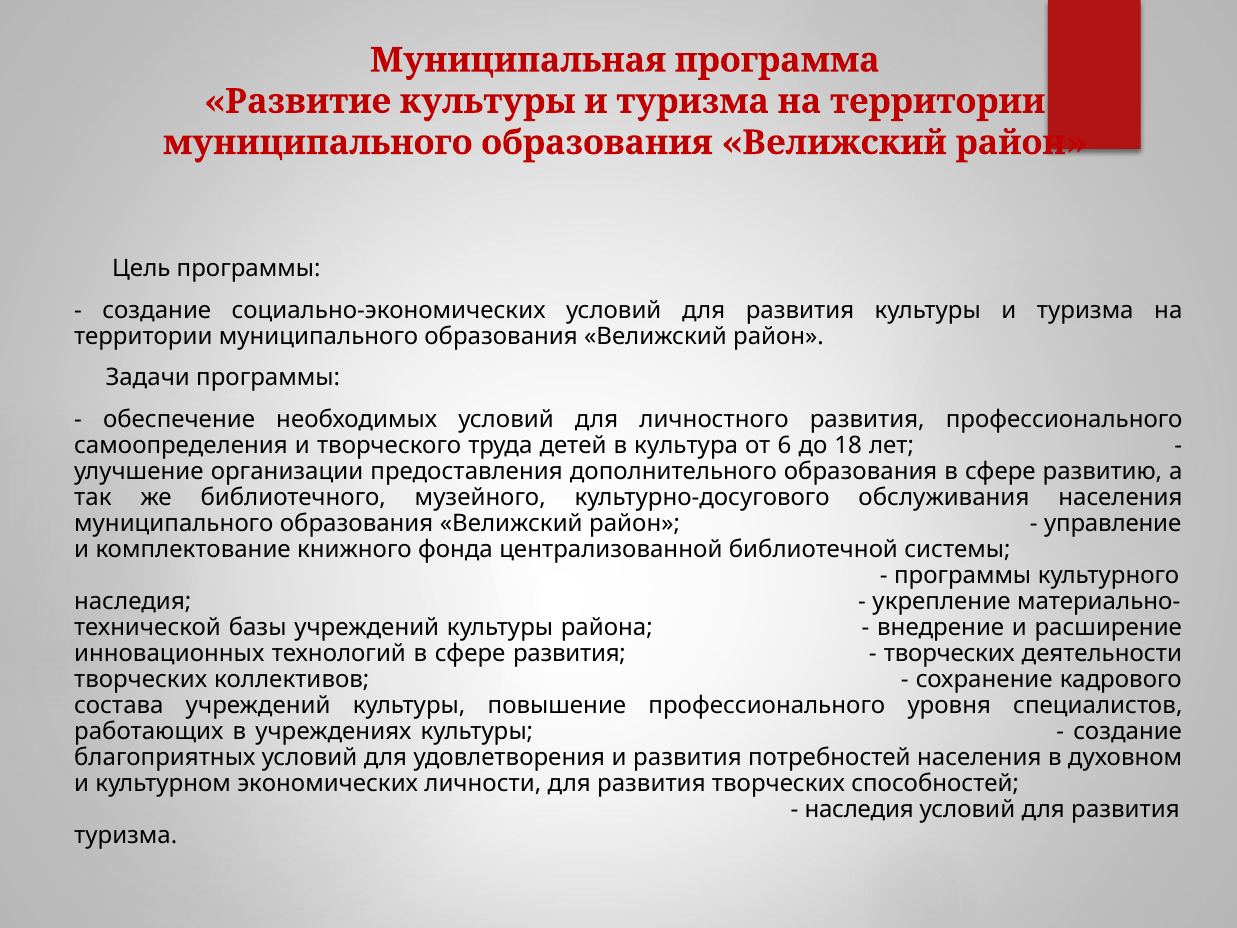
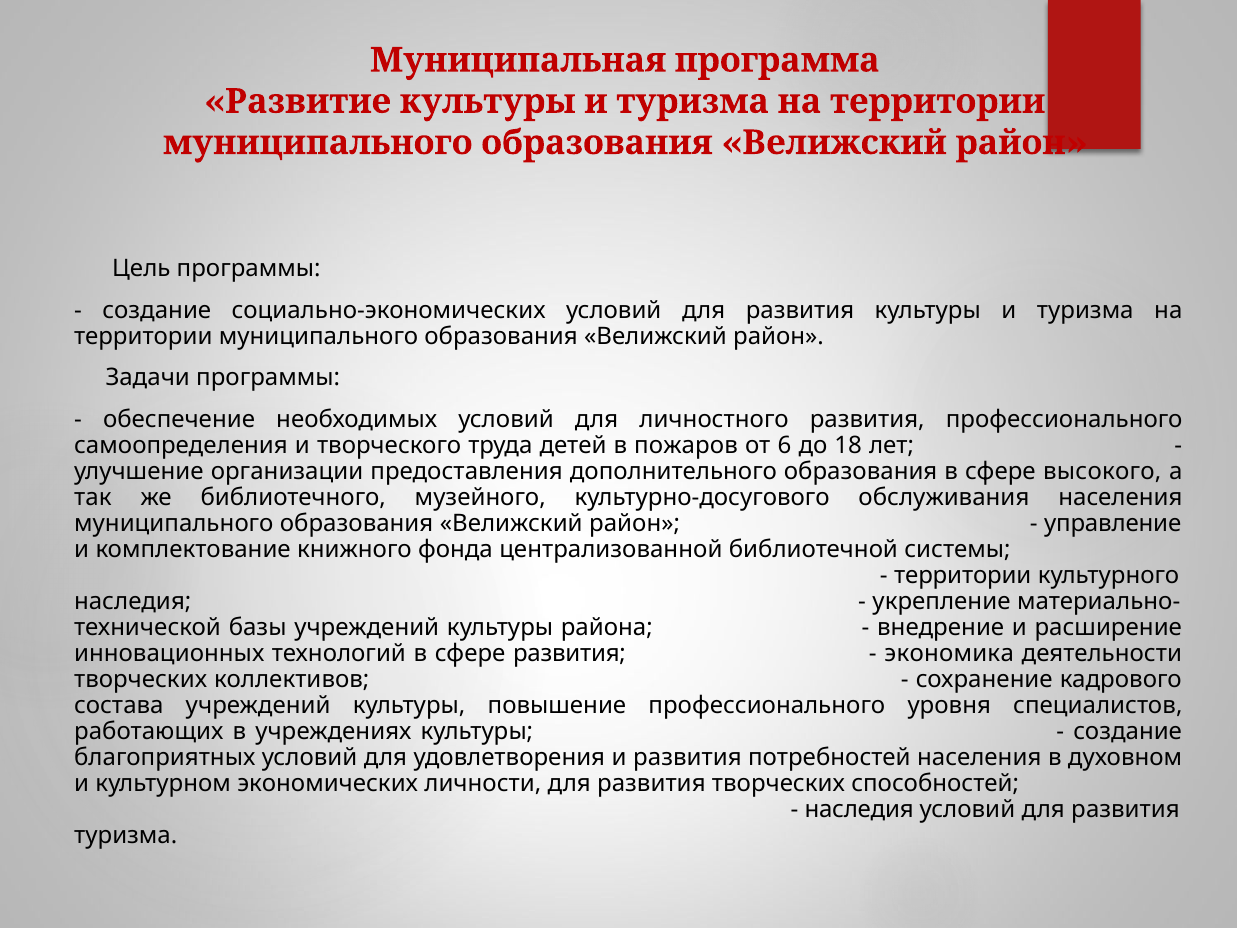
культура: культура -> пожаров
развитию: развитию -> высокого
программы at (963, 575): программы -> территории
творческих at (949, 653): творческих -> экономика
